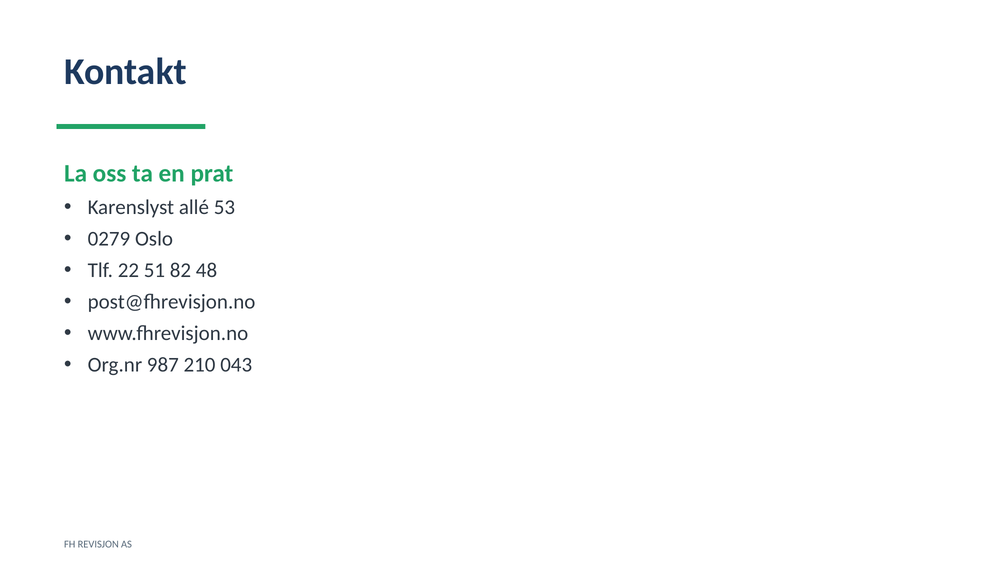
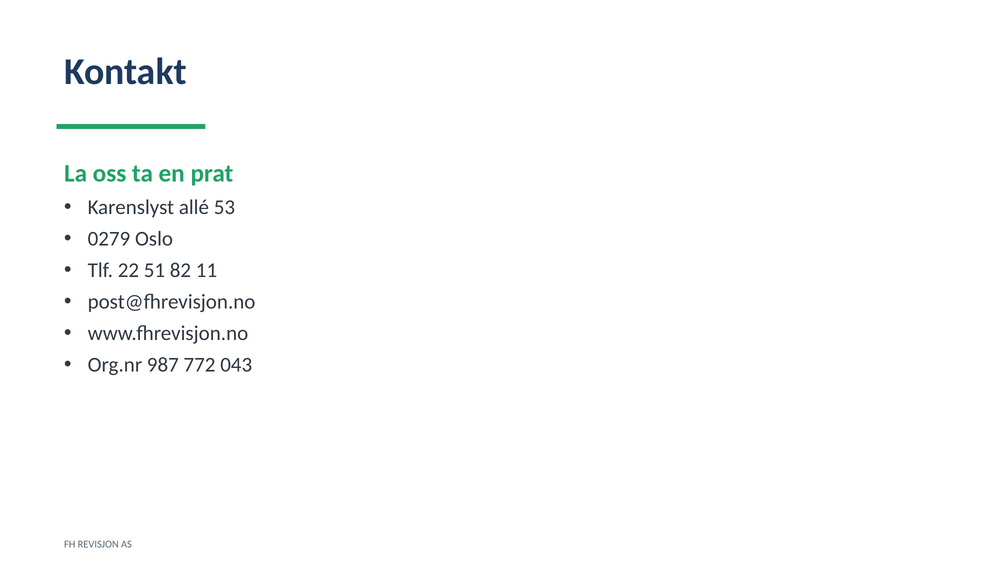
48: 48 -> 11
210: 210 -> 772
